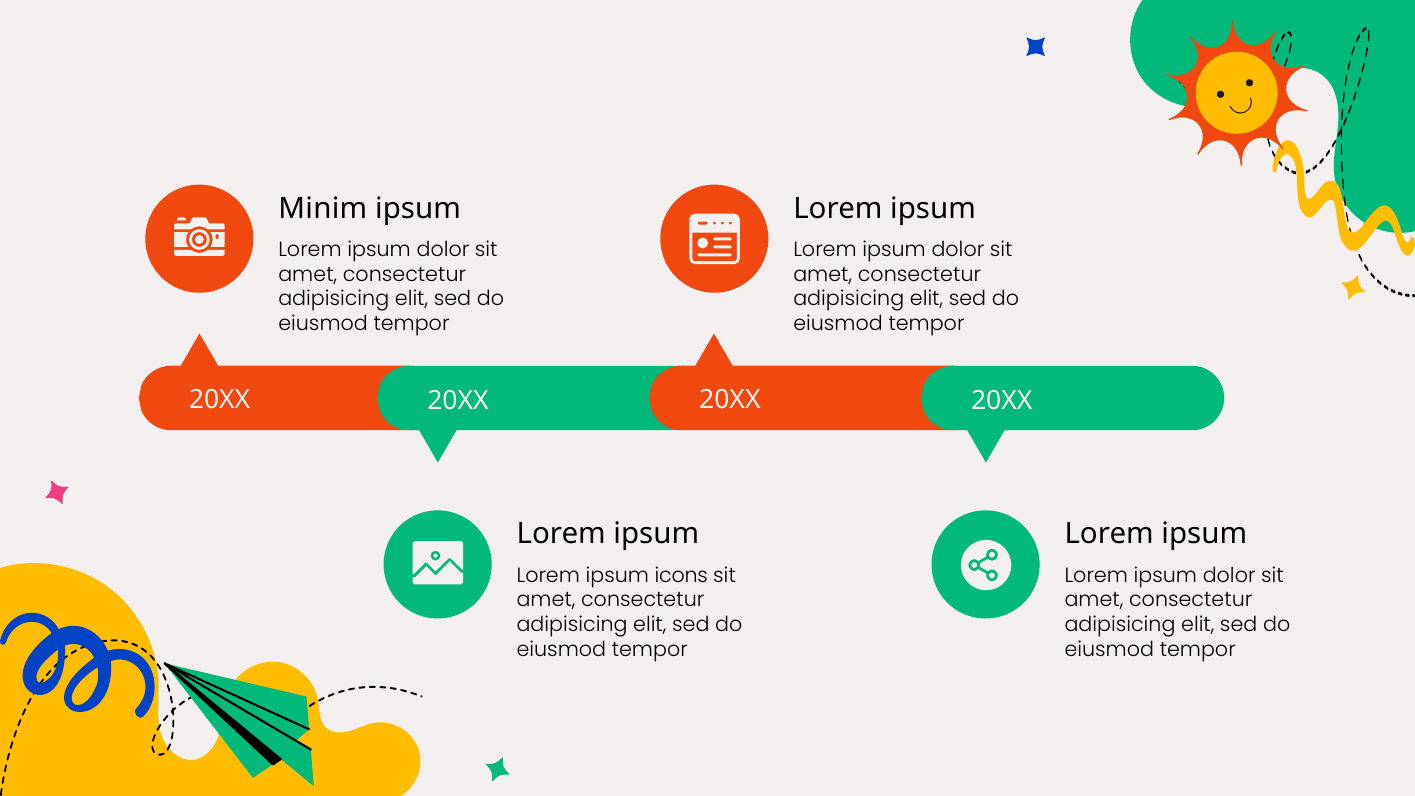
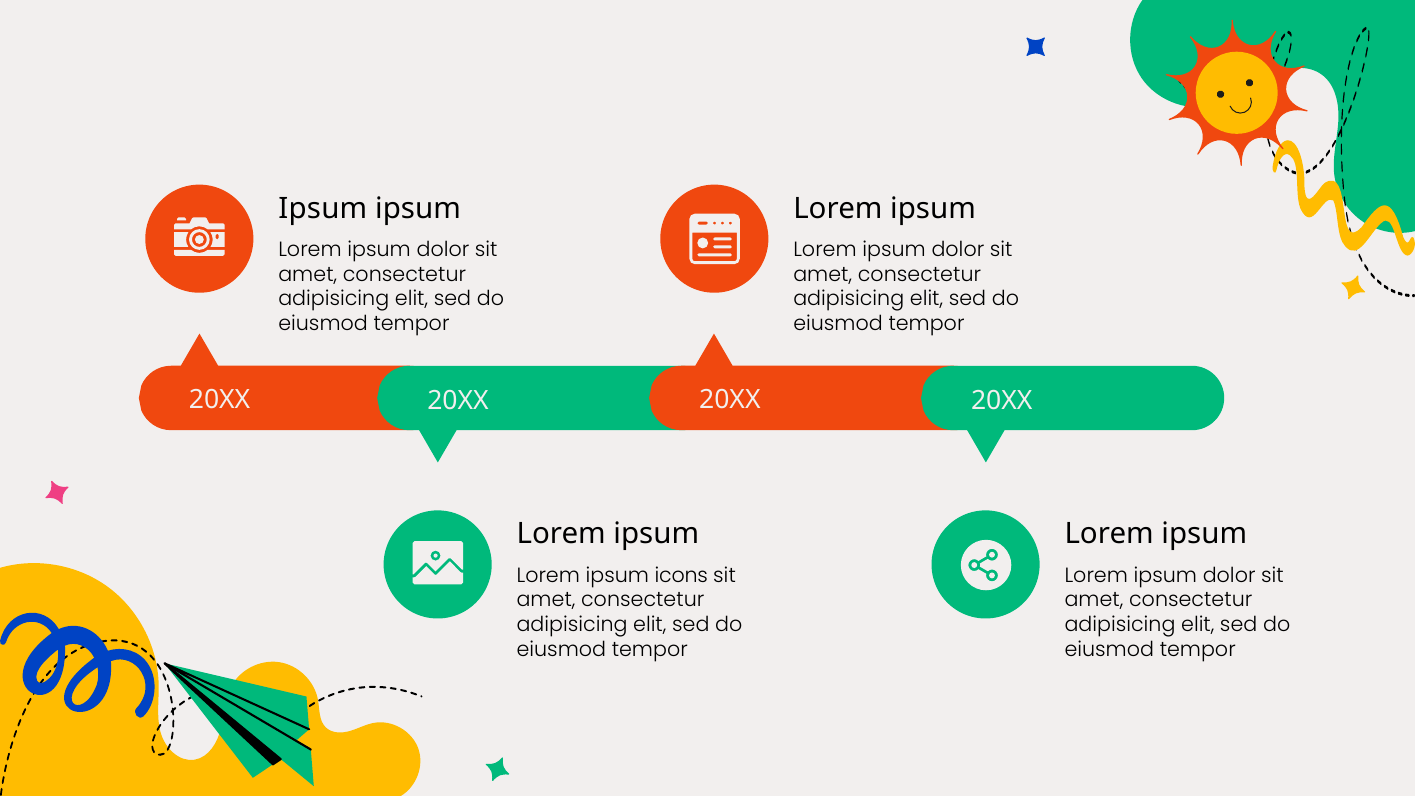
Minim at (323, 208): Minim -> Ipsum
